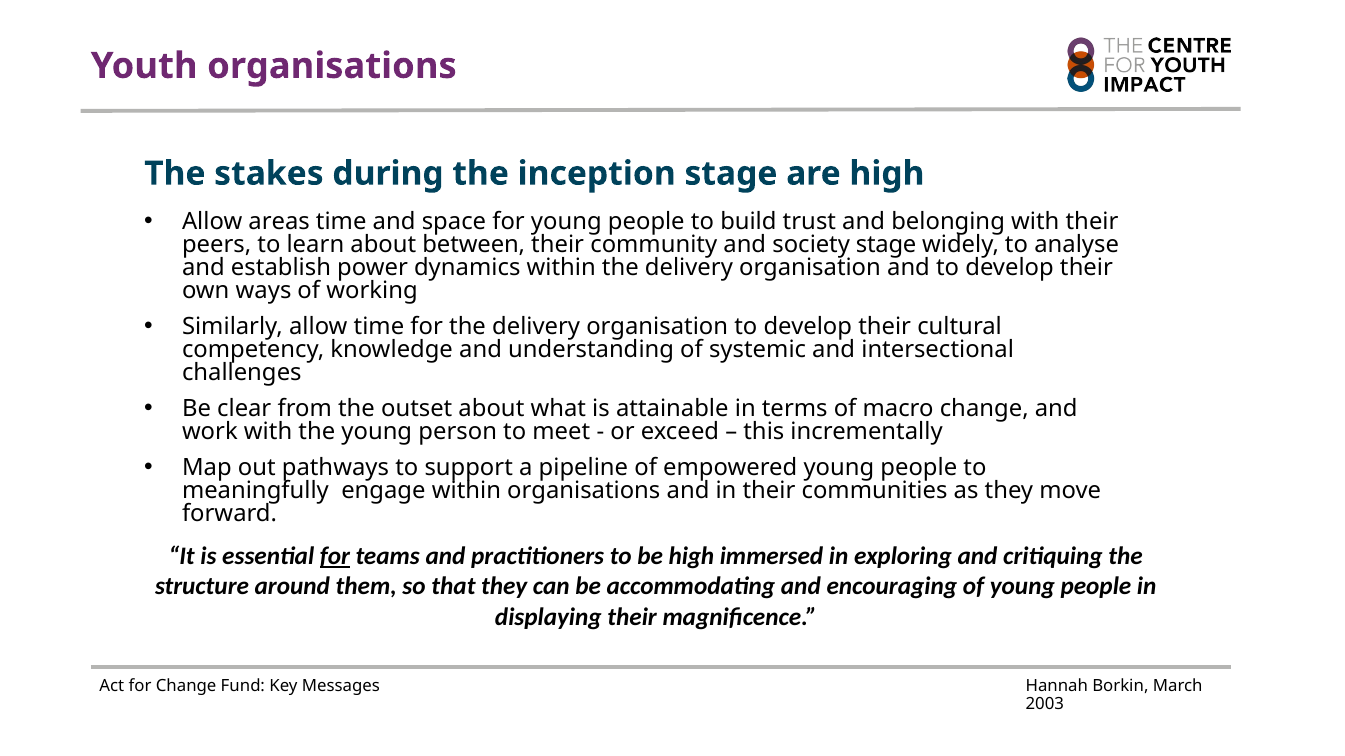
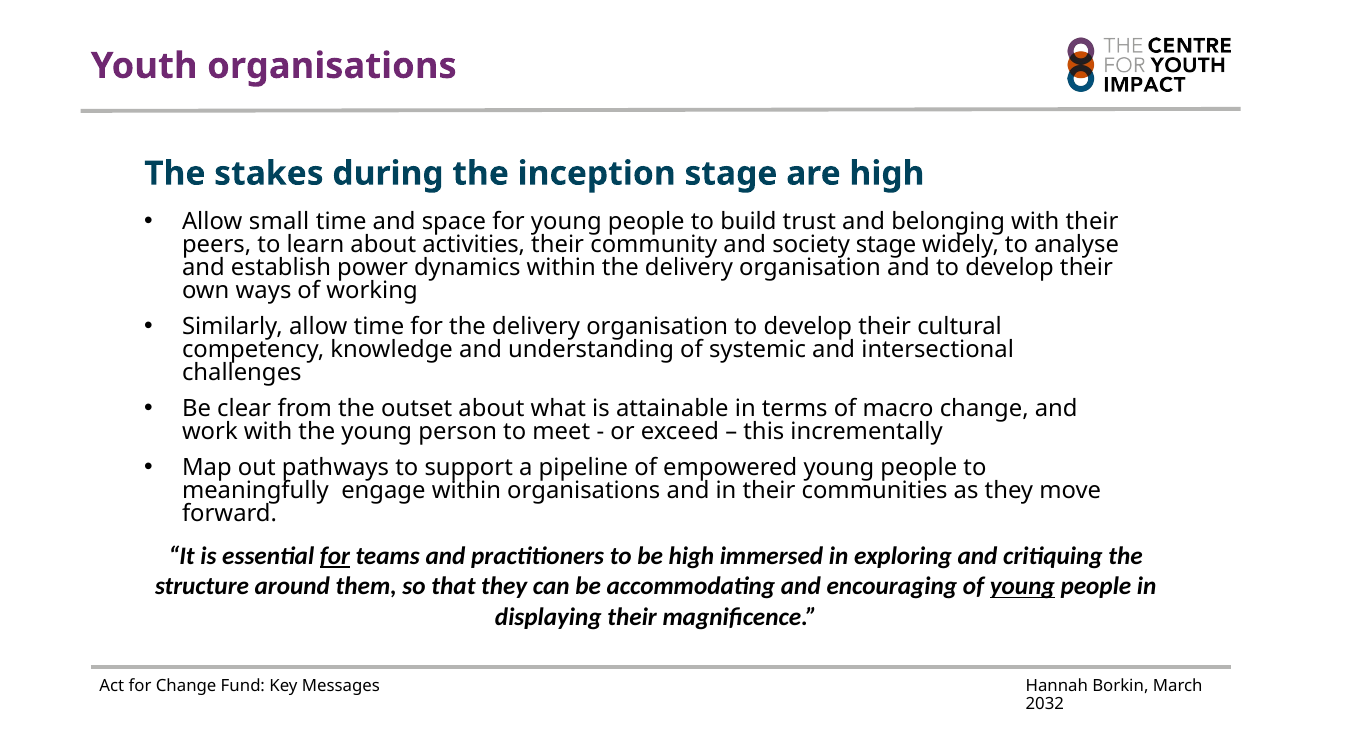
areas: areas -> small
between: between -> activities
young at (1022, 587) underline: none -> present
2003: 2003 -> 2032
